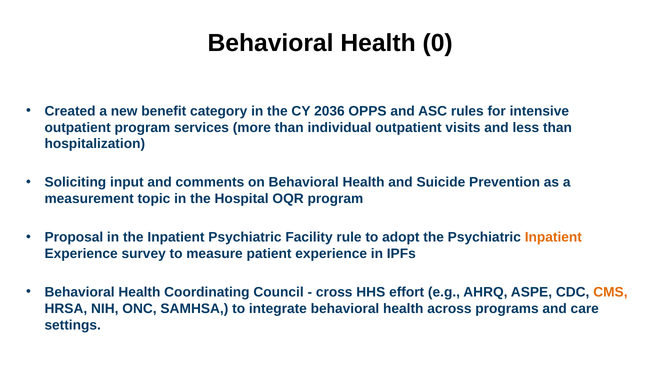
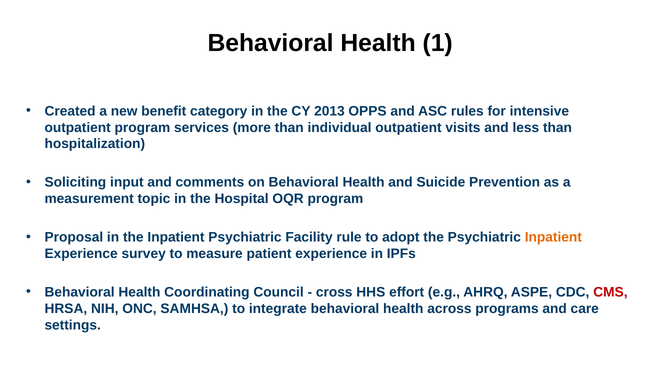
0: 0 -> 1
2036: 2036 -> 2013
CMS colour: orange -> red
